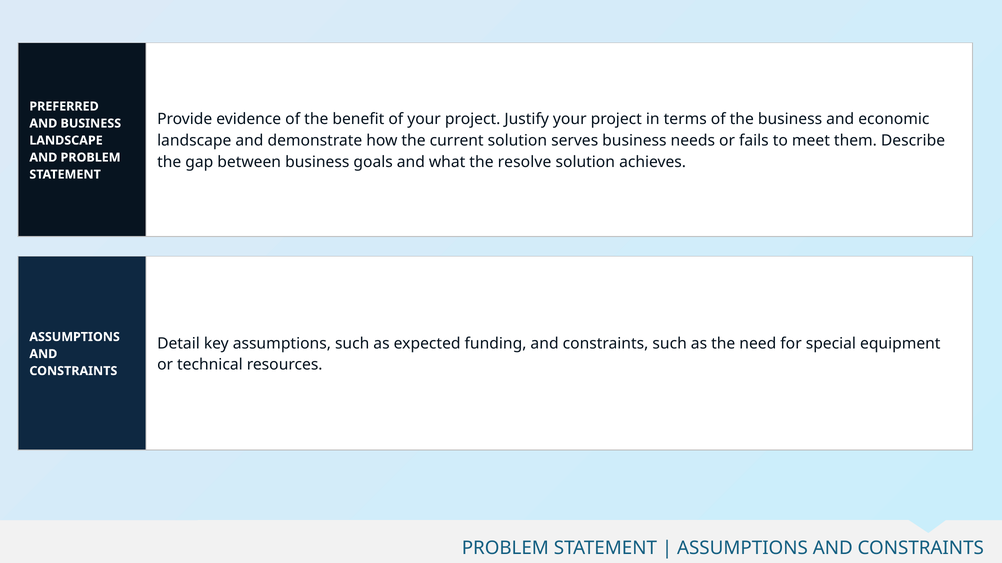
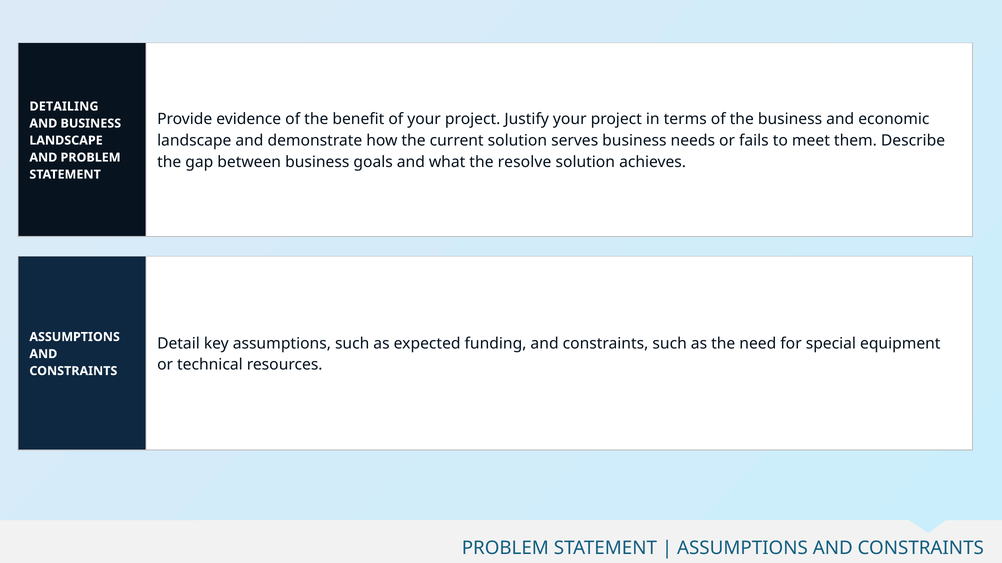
PREFERRED: PREFERRED -> DETAILING
